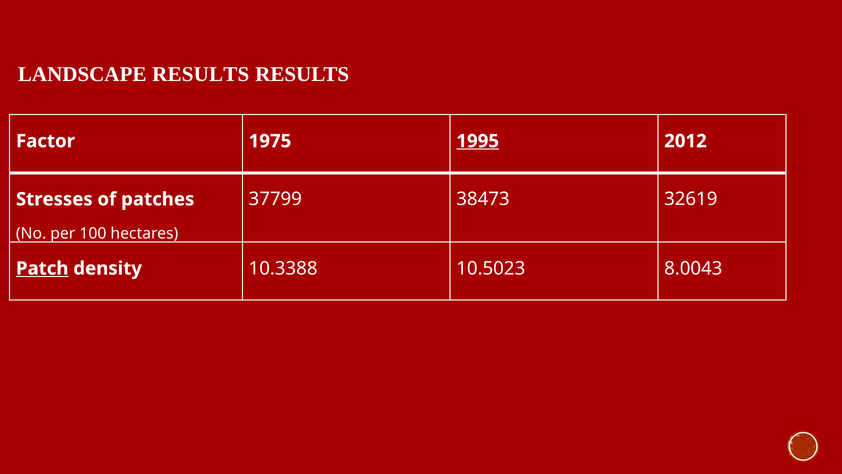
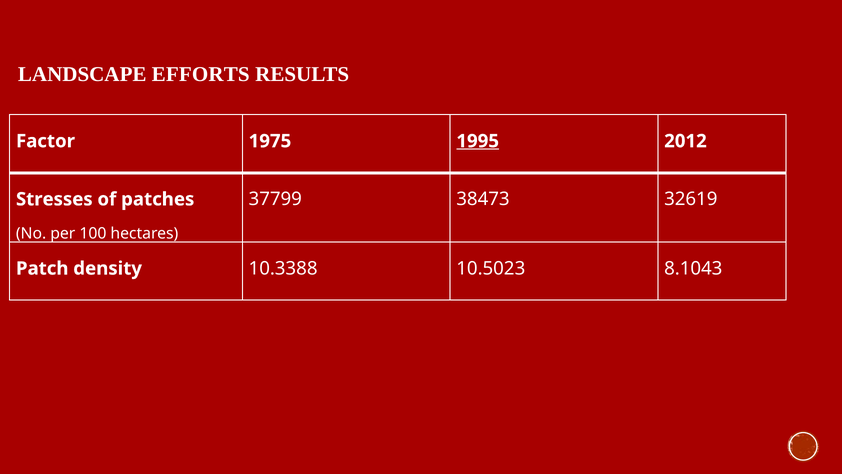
LANDSCAPE RESULTS: RESULTS -> EFFORTS
Patch underline: present -> none
8.0043: 8.0043 -> 8.1043
